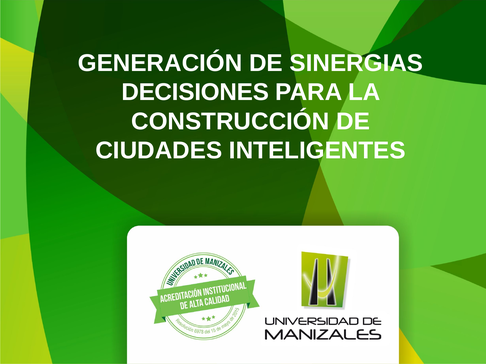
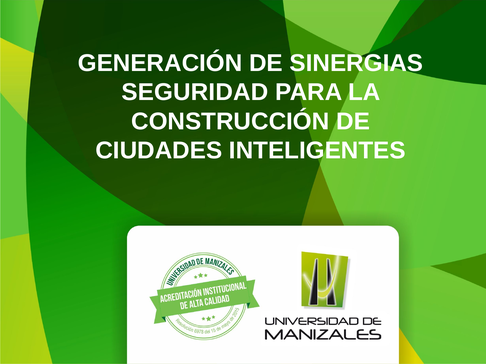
DECISIONES: DECISIONES -> SEGURIDAD
